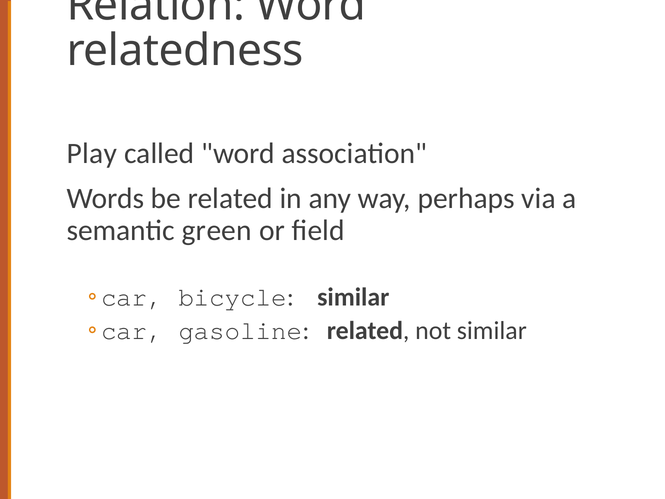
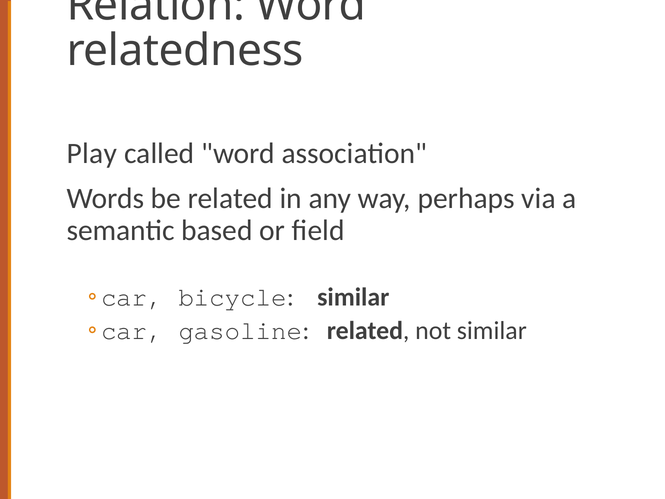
green: green -> based
